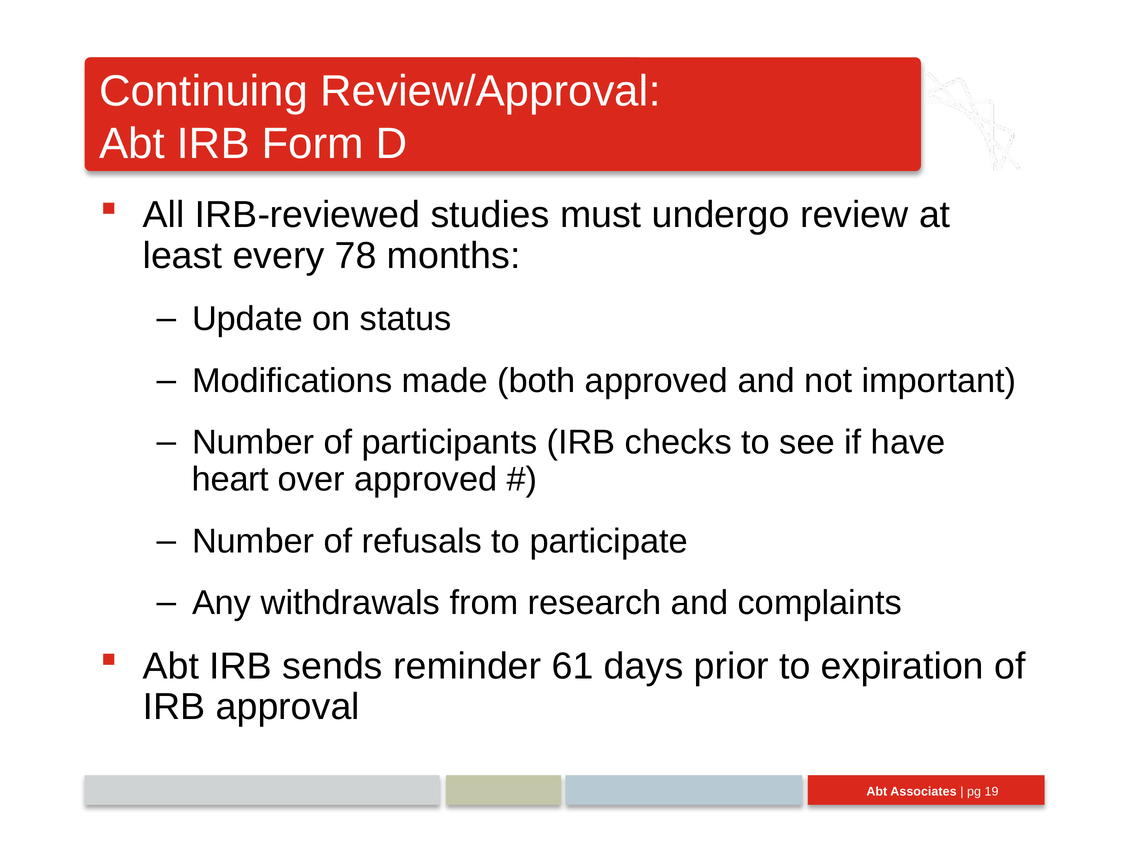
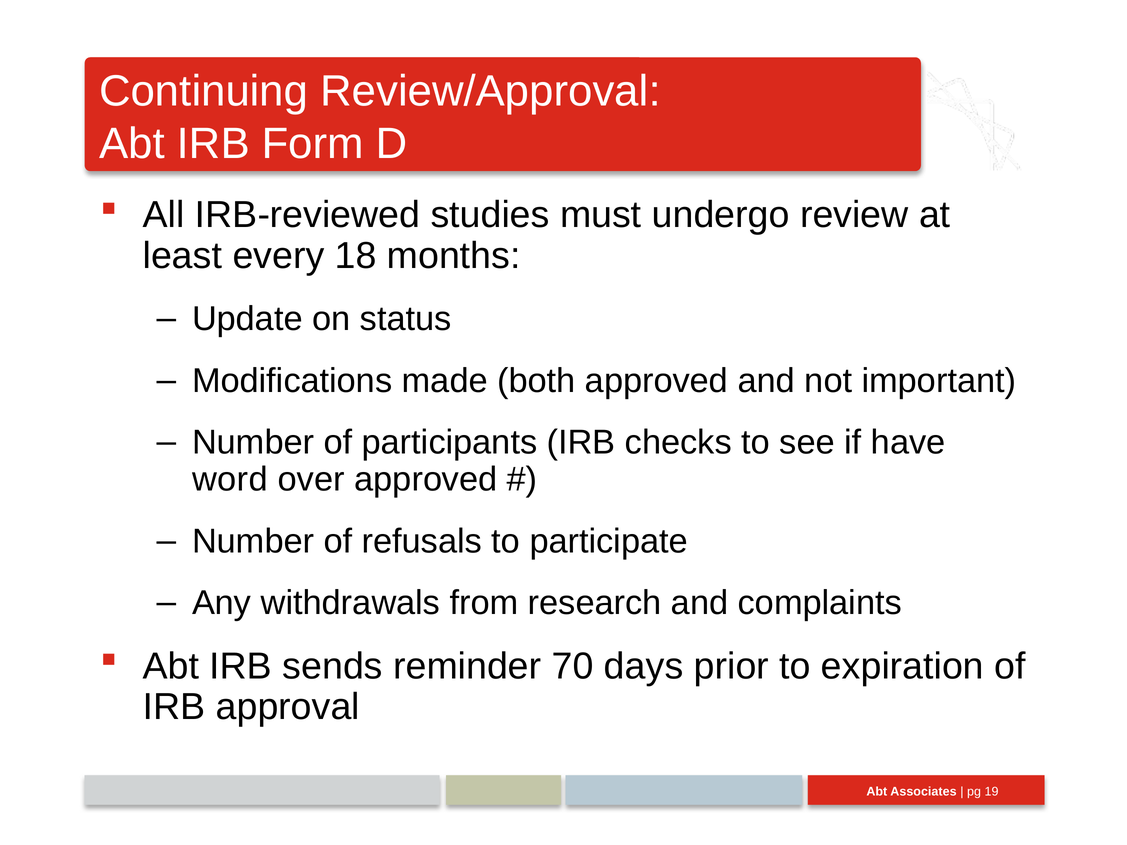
78: 78 -> 18
heart: heart -> word
61: 61 -> 70
